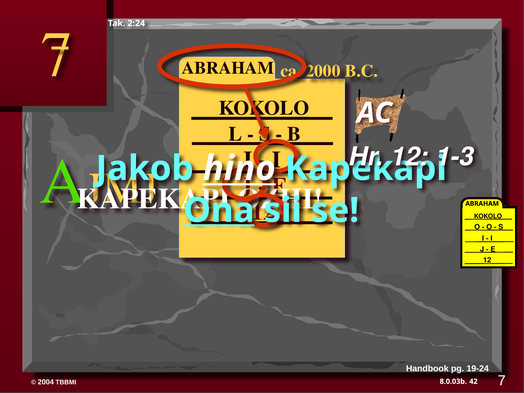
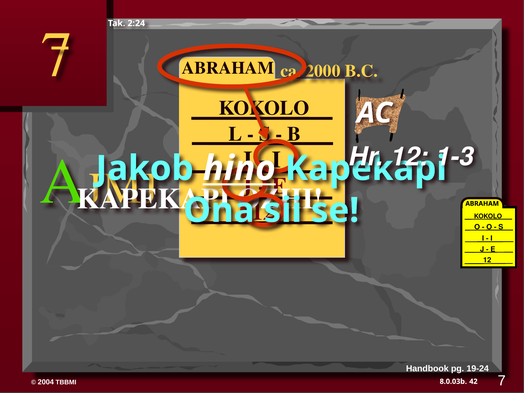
Ona underline: present -> none
